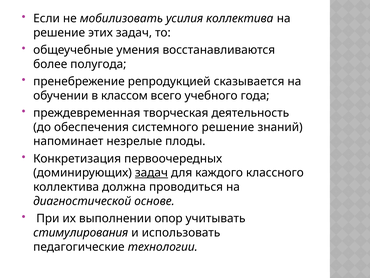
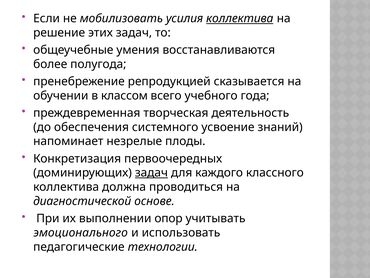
коллектива at (240, 18) underline: none -> present
системного решение: решение -> усвоение
стимулирования: стимулирования -> эмоционального
